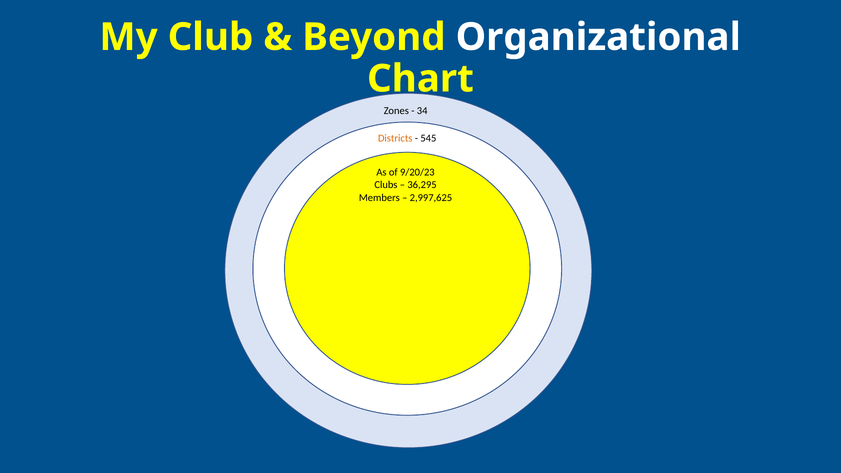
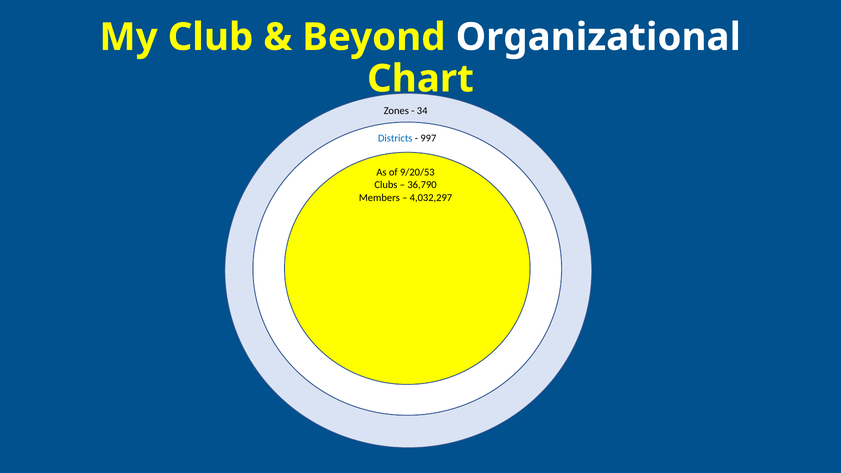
Districts colour: orange -> blue
545: 545 -> 997
9/20/23: 9/20/23 -> 9/20/53
36,295: 36,295 -> 36,790
2,997,625: 2,997,625 -> 4,032,297
